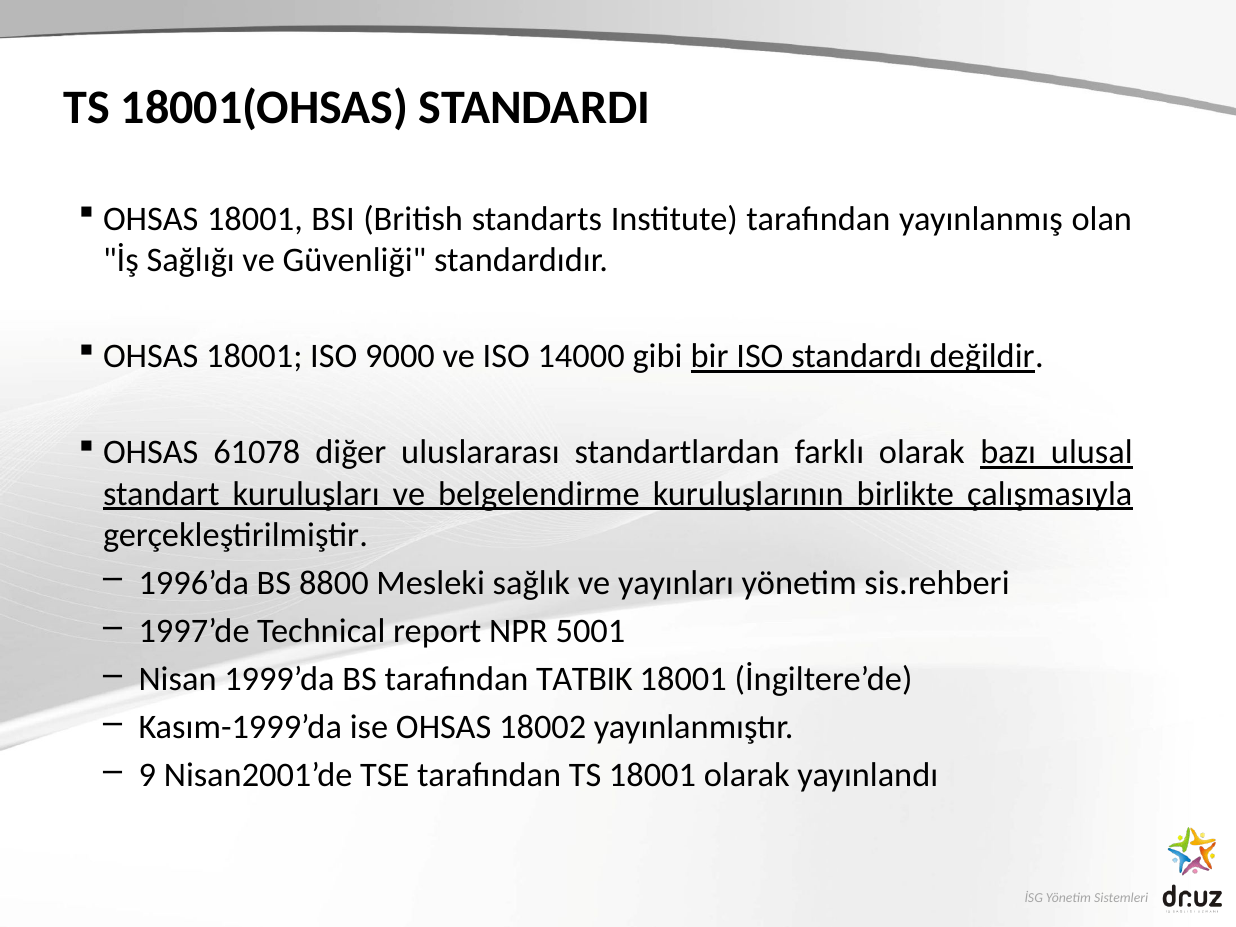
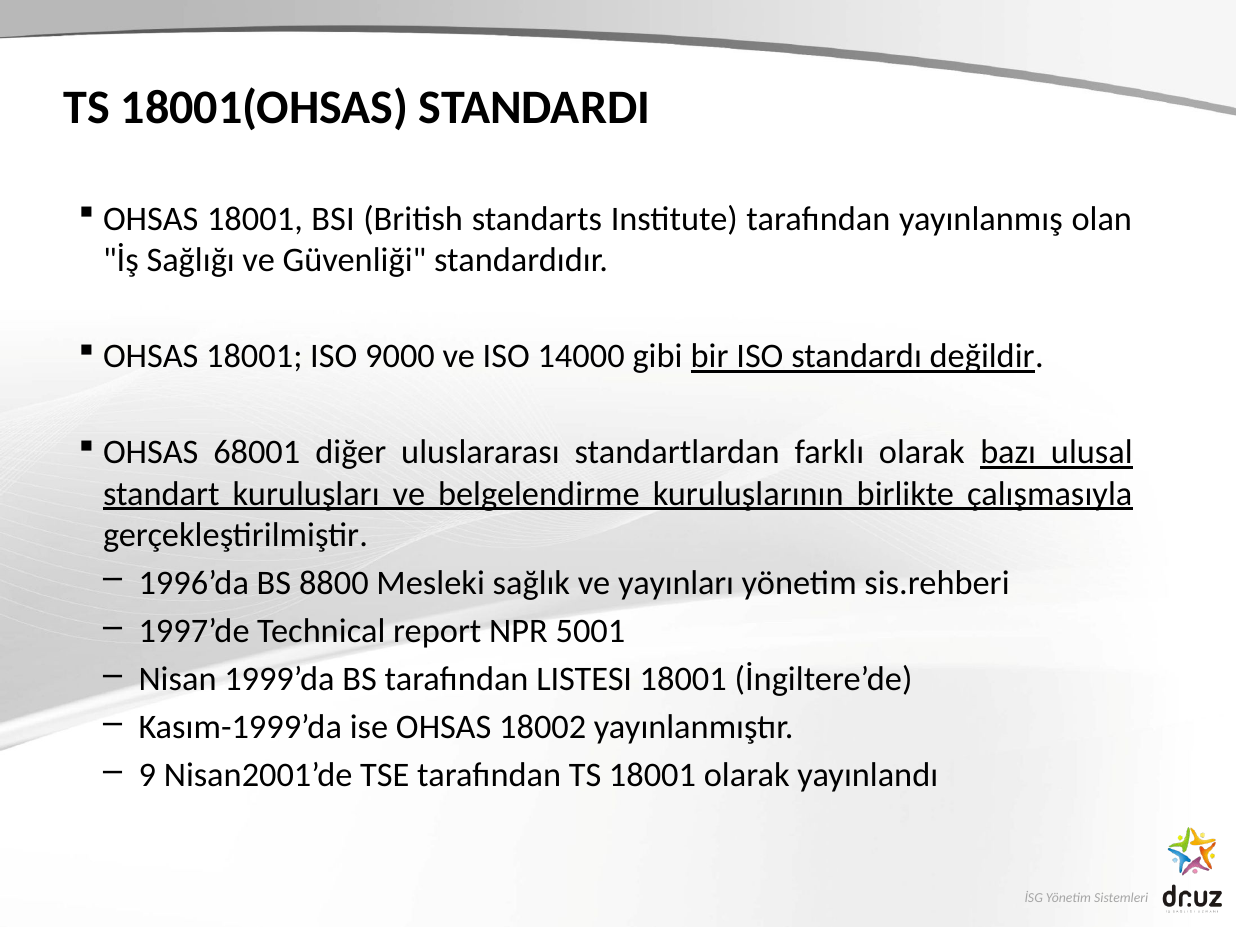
61078: 61078 -> 68001
TATBIK: TATBIK -> LISTESI
